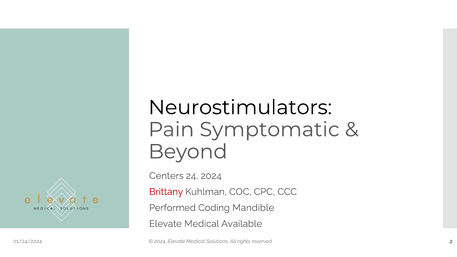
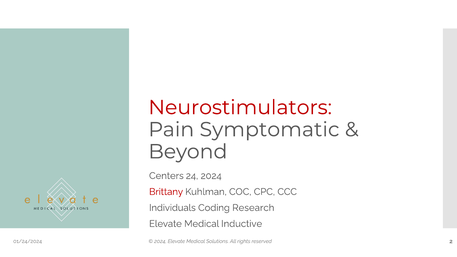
Neurostimulators colour: black -> red
Performed: Performed -> Individuals
Mandible: Mandible -> Research
Available: Available -> Inductive
